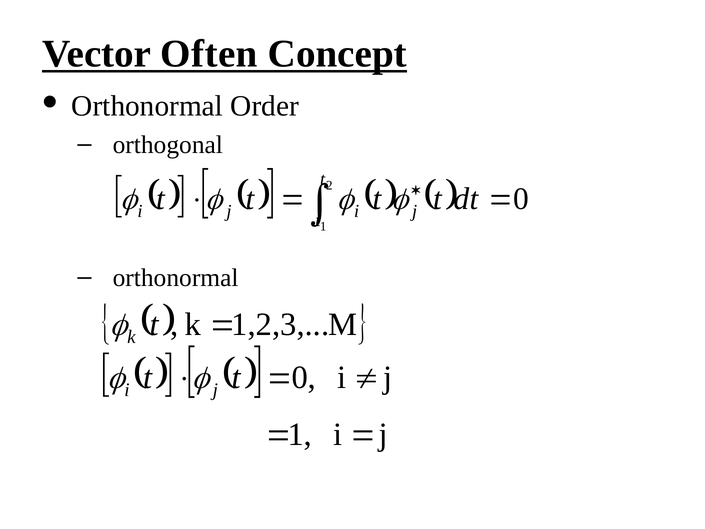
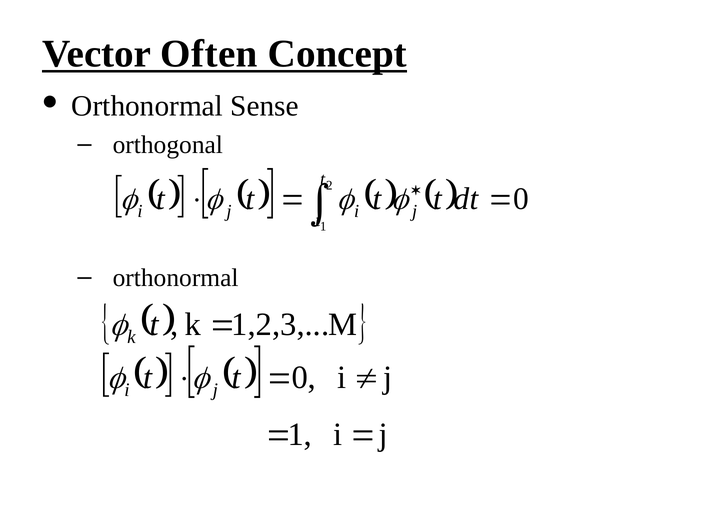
Order: Order -> Sense
